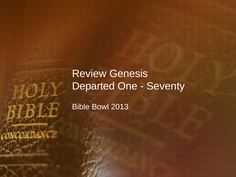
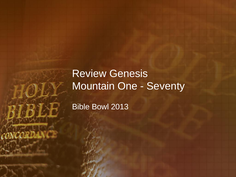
Departed: Departed -> Mountain
